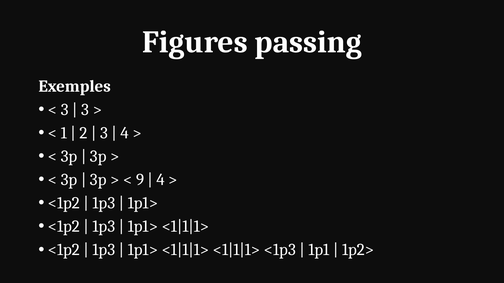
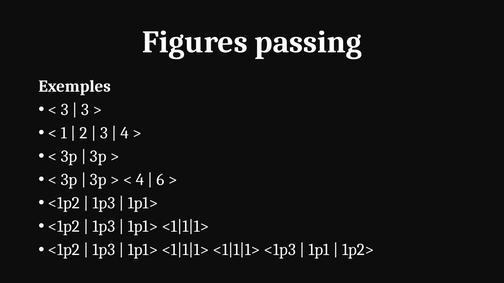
9 at (140, 180): 9 -> 4
4 at (161, 180): 4 -> 6
